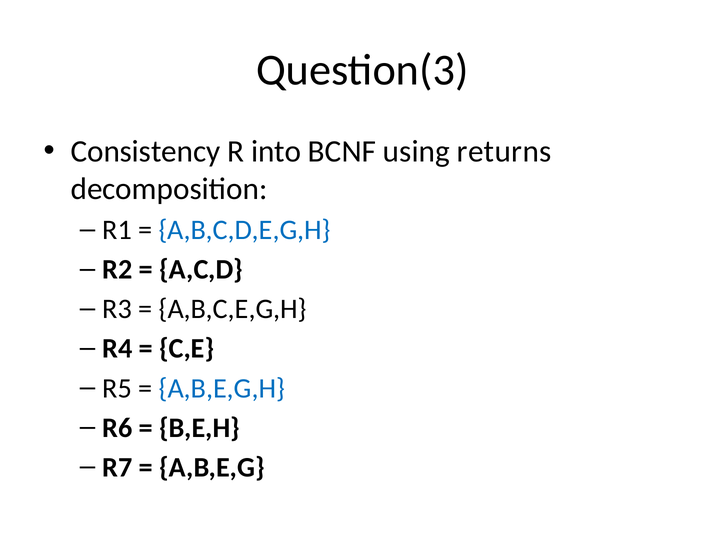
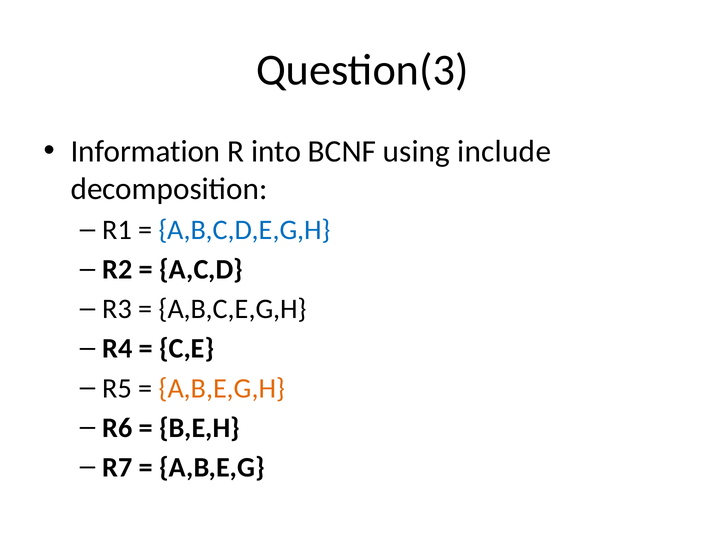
Consistency: Consistency -> Information
returns: returns -> include
A,B,E,G,H colour: blue -> orange
